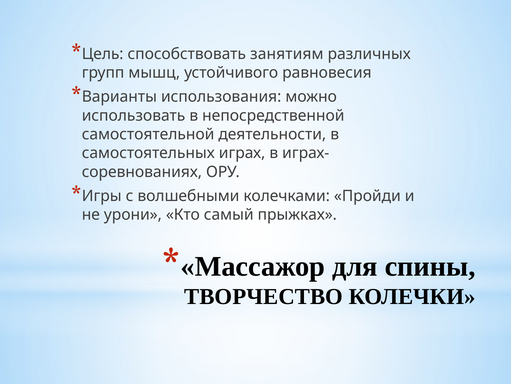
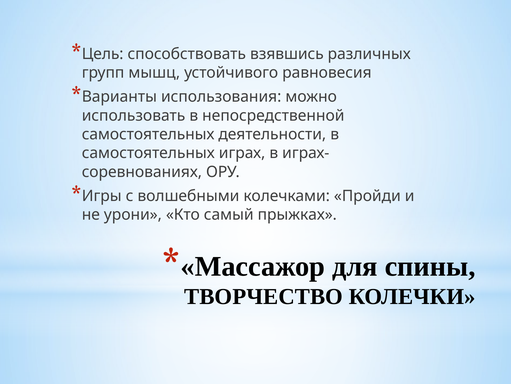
занятиям: занятиям -> взявшись
самостоятельной at (148, 134): самостоятельной -> самостоятельных
